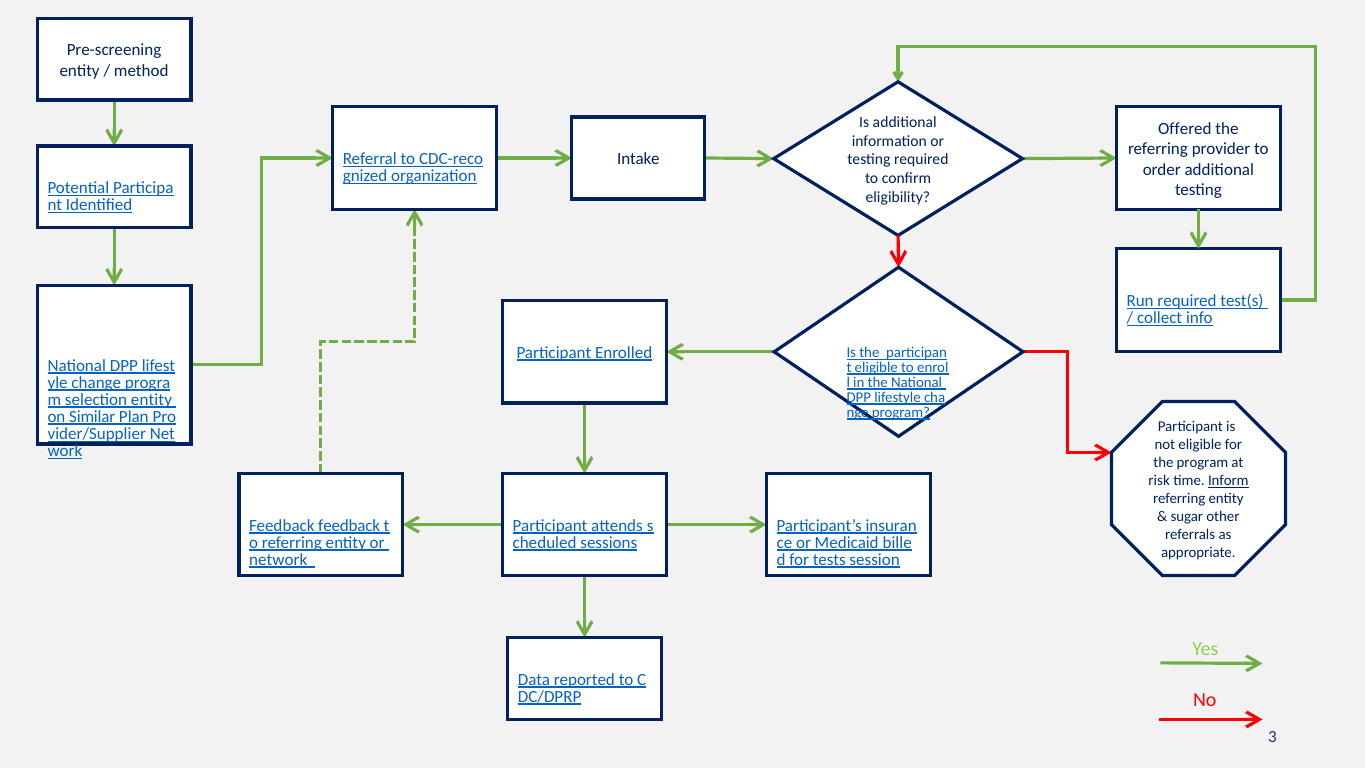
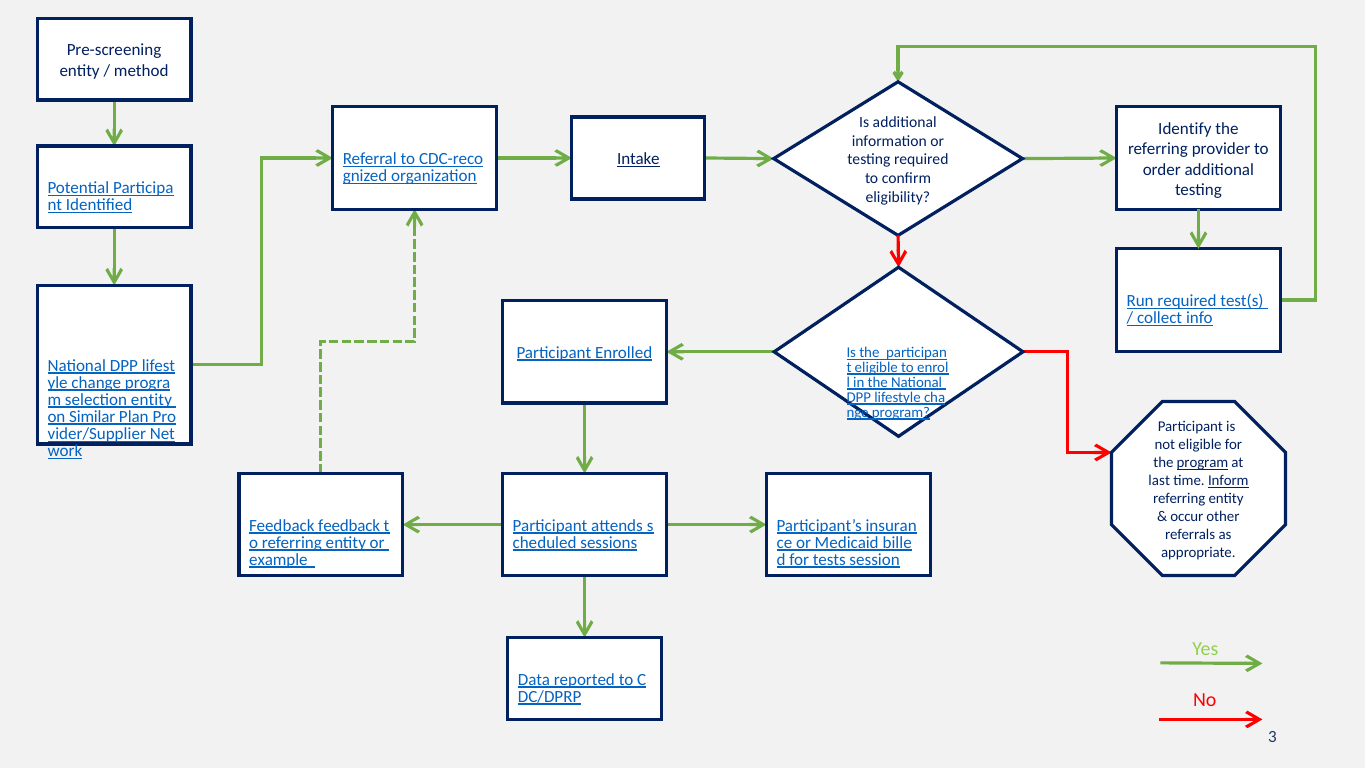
Offered: Offered -> Identify
Intake underline: none -> present
program at (1202, 463) underline: none -> present
risk: risk -> last
sugar: sugar -> occur
network: network -> example
